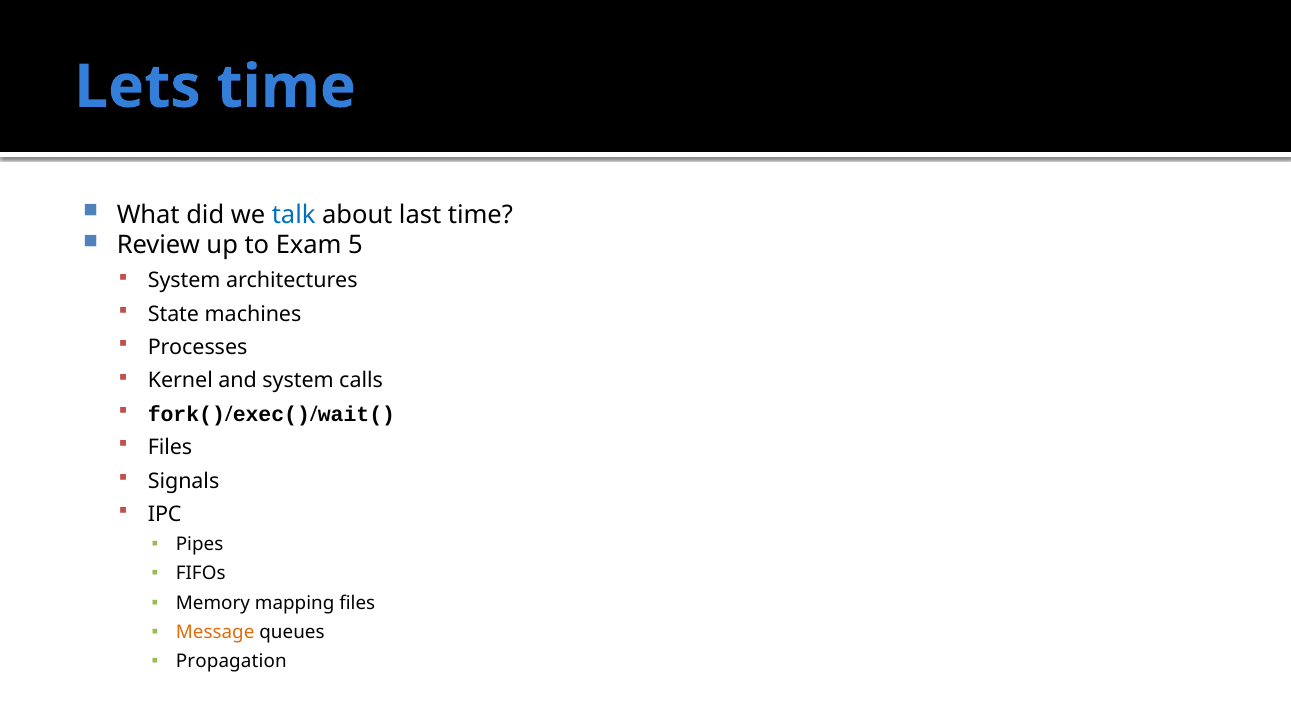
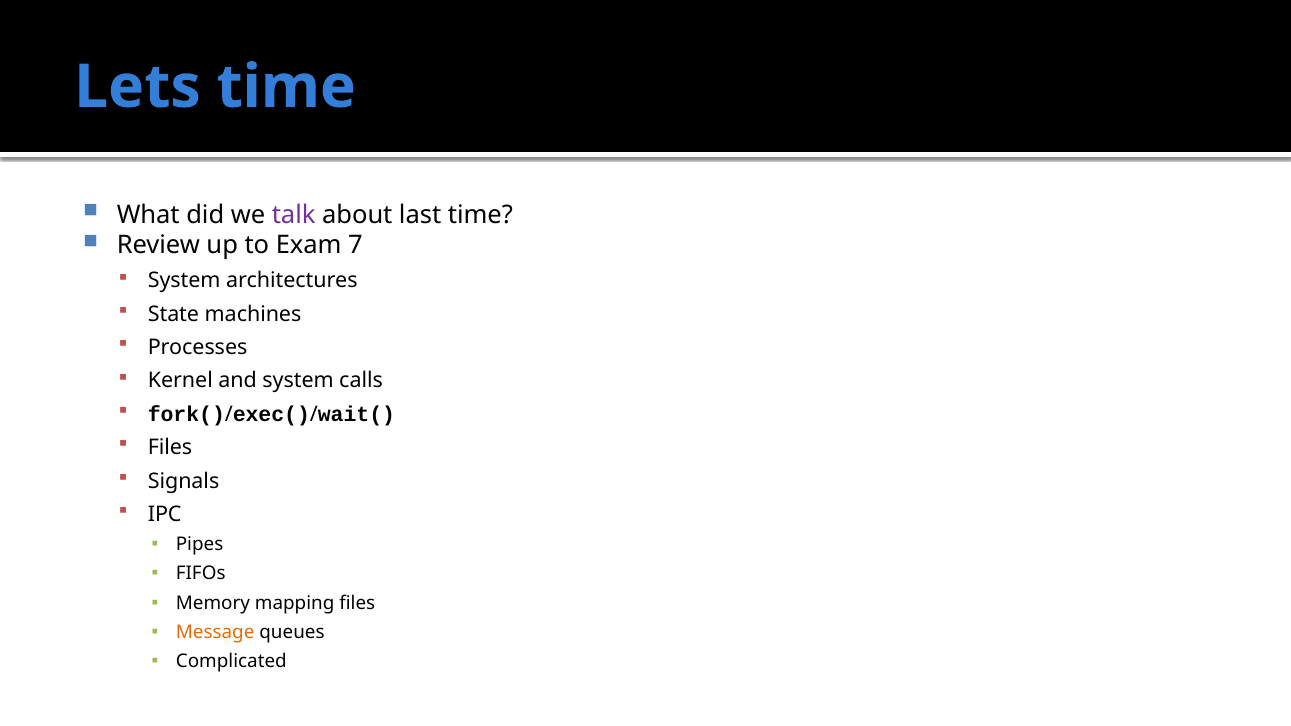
talk colour: blue -> purple
5: 5 -> 7
Propagation: Propagation -> Complicated
